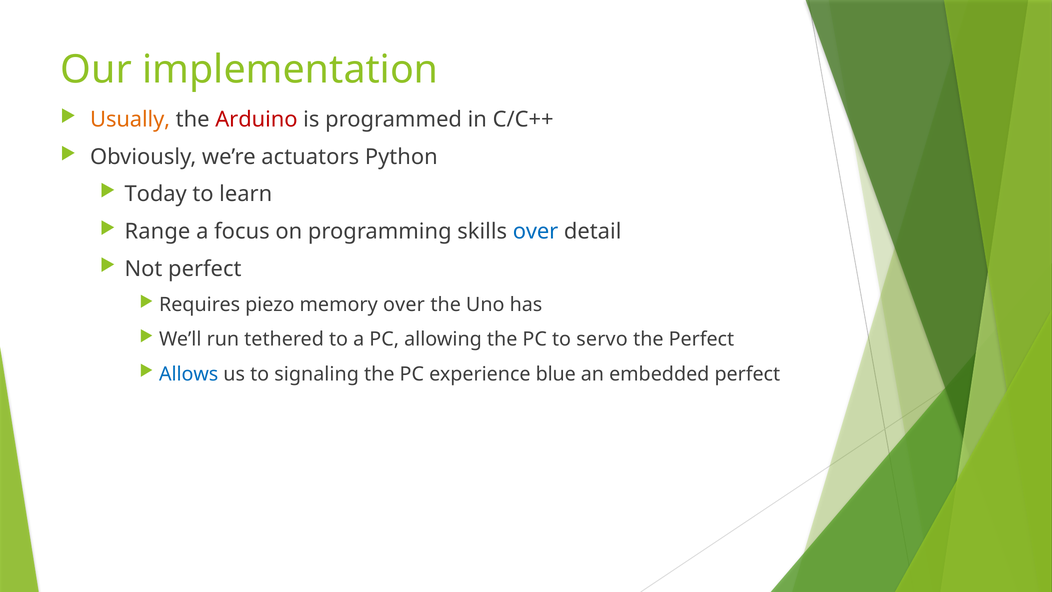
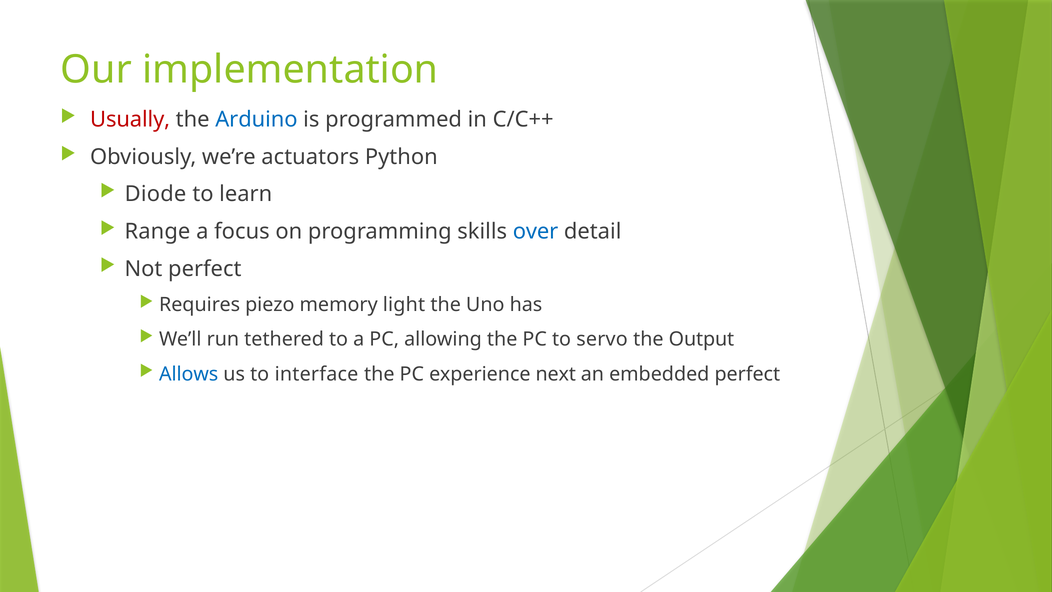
Usually colour: orange -> red
Arduino colour: red -> blue
Today: Today -> Diode
memory over: over -> light
the Perfect: Perfect -> Output
signaling: signaling -> interface
blue: blue -> next
